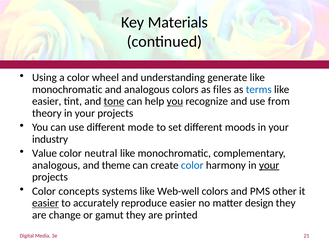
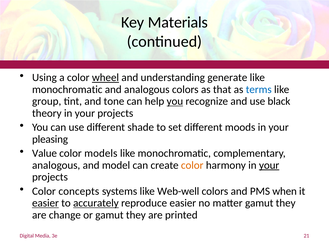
wheel underline: none -> present
files: files -> that
easier at (47, 101): easier -> group
tone underline: present -> none
from: from -> black
mode: mode -> shade
industry: industry -> pleasing
neutral: neutral -> models
theme: theme -> model
color at (192, 165) colour: blue -> orange
other: other -> when
accurately underline: none -> present
matter design: design -> gamut
